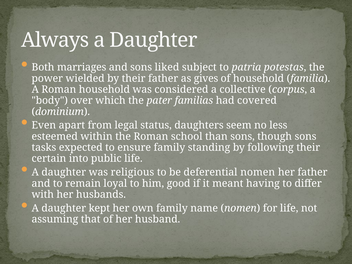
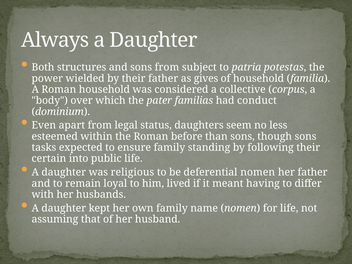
marriages: marriages -> structures
sons liked: liked -> from
covered: covered -> conduct
school: school -> before
good: good -> lived
